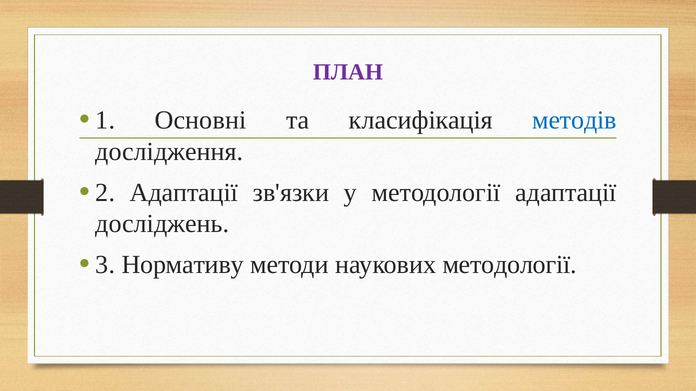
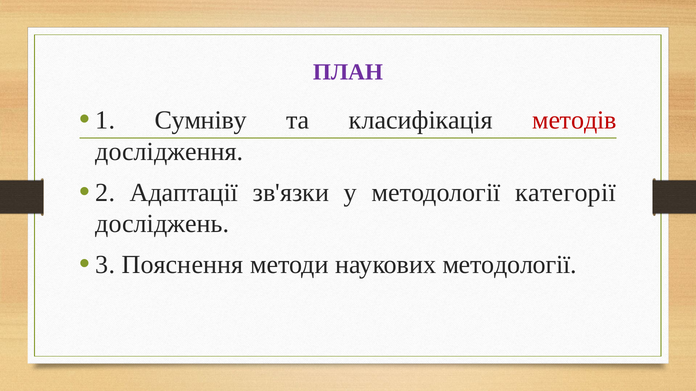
Основні: Основні -> Сумніву
методів colour: blue -> red
методології адаптації: адаптації -> категорії
Нормативу: Нормативу -> Пояснення
